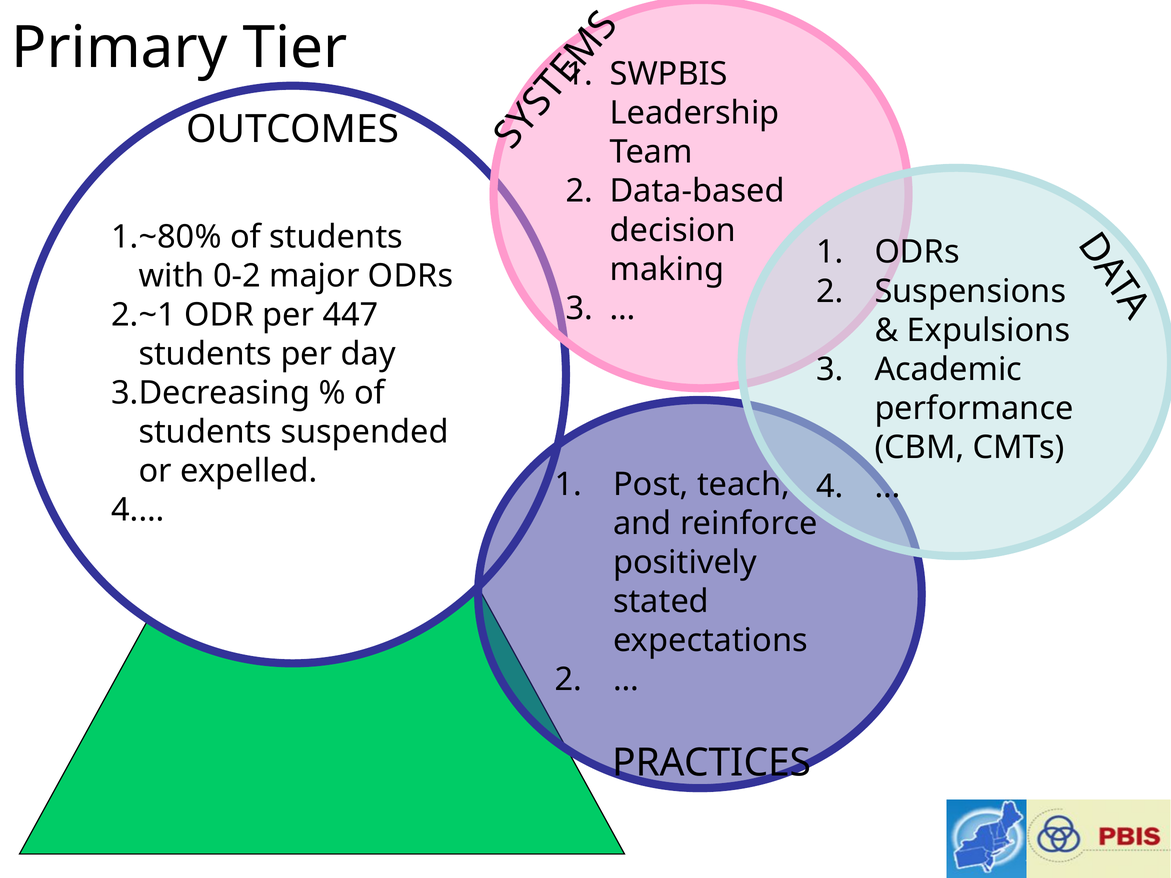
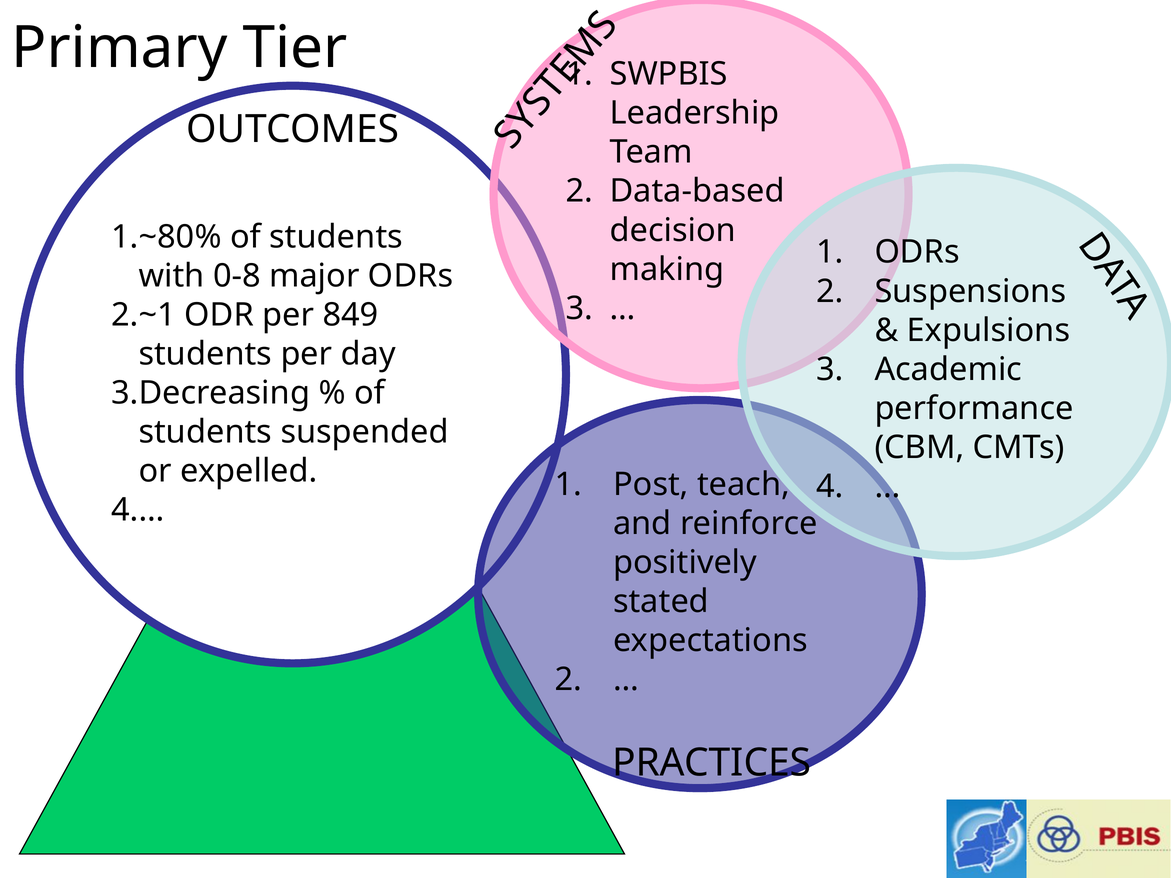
0-2: 0-2 -> 0-8
447: 447 -> 849
